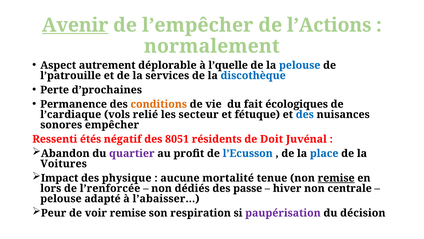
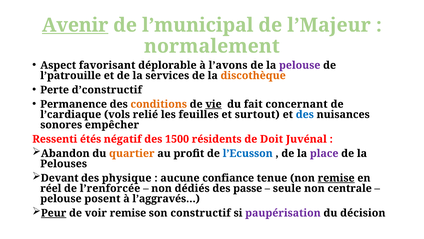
l’empêcher: l’empêcher -> l’municipal
l’Actions: l’Actions -> l’Majeur
autrement: autrement -> favorisant
l’quelle: l’quelle -> l’avons
pelouse at (300, 65) colour: blue -> purple
discothèque colour: blue -> orange
d’prochaines: d’prochaines -> d’constructif
vie underline: none -> present
écologiques: écologiques -> concernant
secteur: secteur -> feuilles
fétuque: fétuque -> surtout
8051: 8051 -> 1500
quartier colour: purple -> orange
place colour: blue -> purple
Voitures: Voitures -> Pelouses
Impact: Impact -> Devant
mortalité: mortalité -> confiance
lors: lors -> réel
hiver: hiver -> seule
adapté: adapté -> posent
l’abaisser…: l’abaisser… -> l’aggravés…
Peur underline: none -> present
respiration: respiration -> constructif
